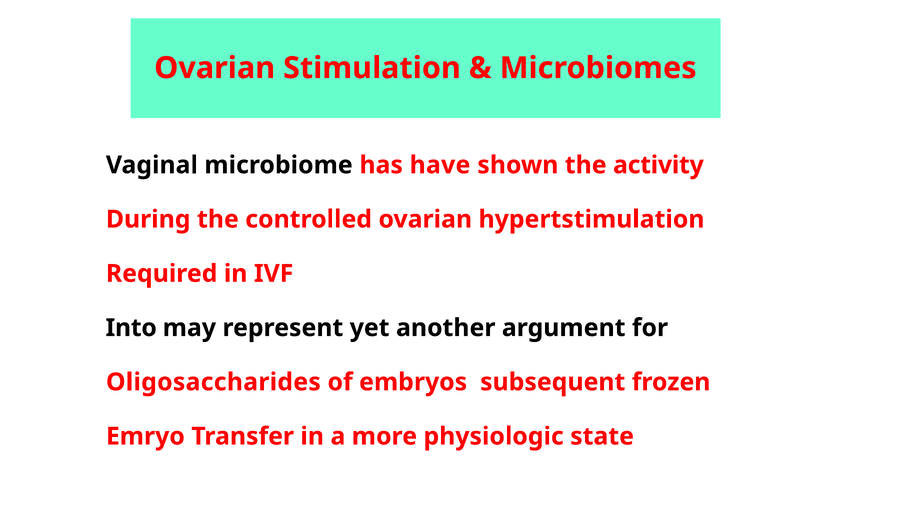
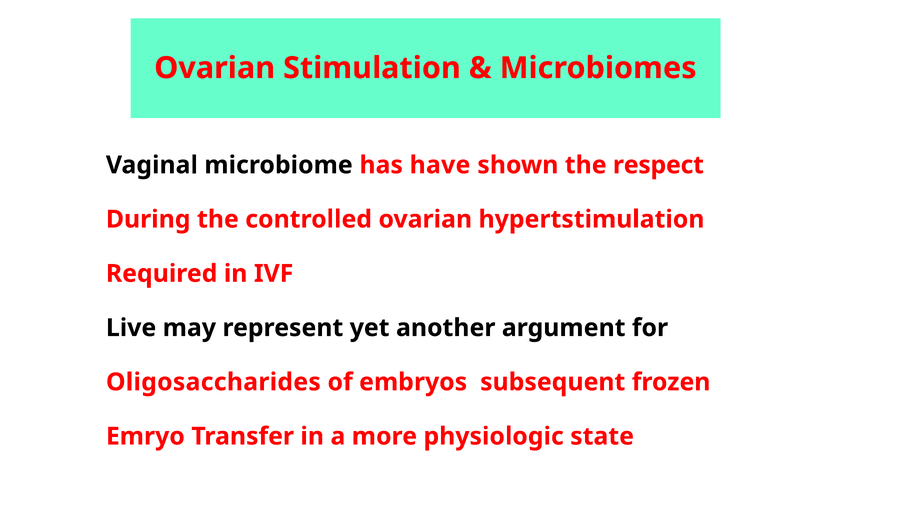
activity: activity -> respect
Into: Into -> Live
